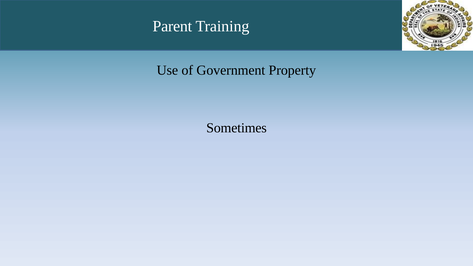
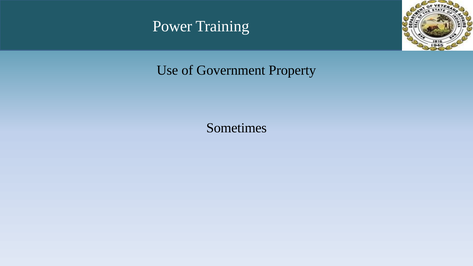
Parent: Parent -> Power
